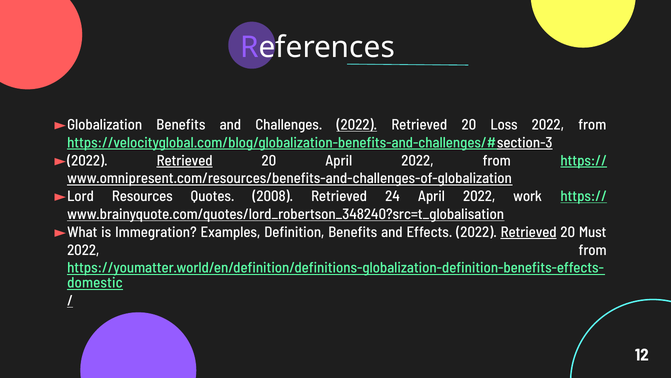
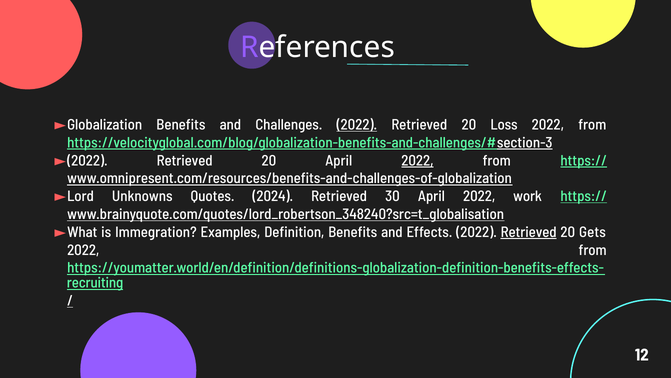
Retrieved at (185, 160) underline: present -> none
2022 at (417, 160) underline: none -> present
Resources: Resources -> Unknowns
2008: 2008 -> 2024
24: 24 -> 30
Must: Must -> Gets
domestic: domestic -> recruiting
